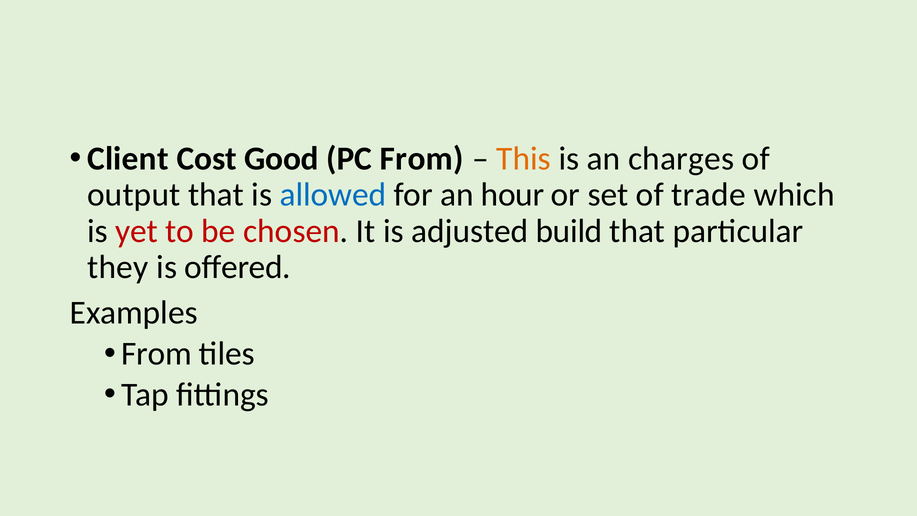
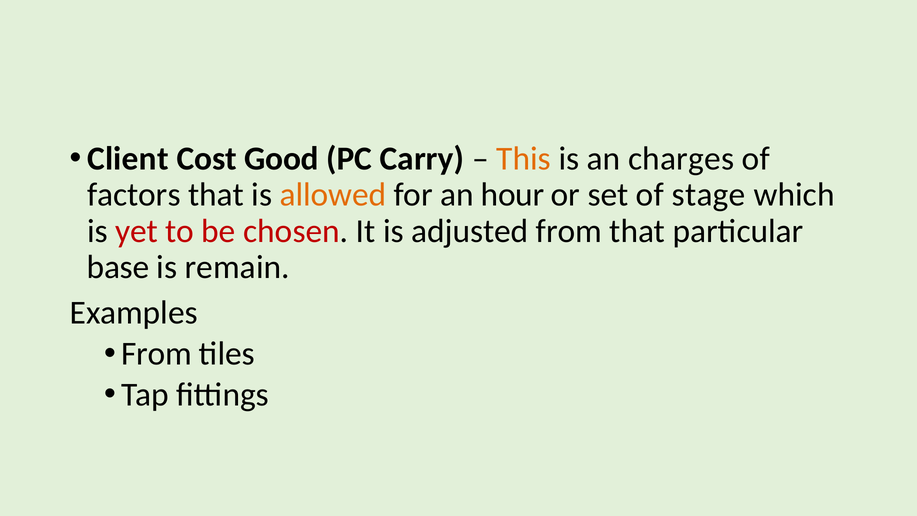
PC From: From -> Carry
output: output -> factors
allowed colour: blue -> orange
trade: trade -> stage
adjusted build: build -> from
they: they -> base
offered: offered -> remain
